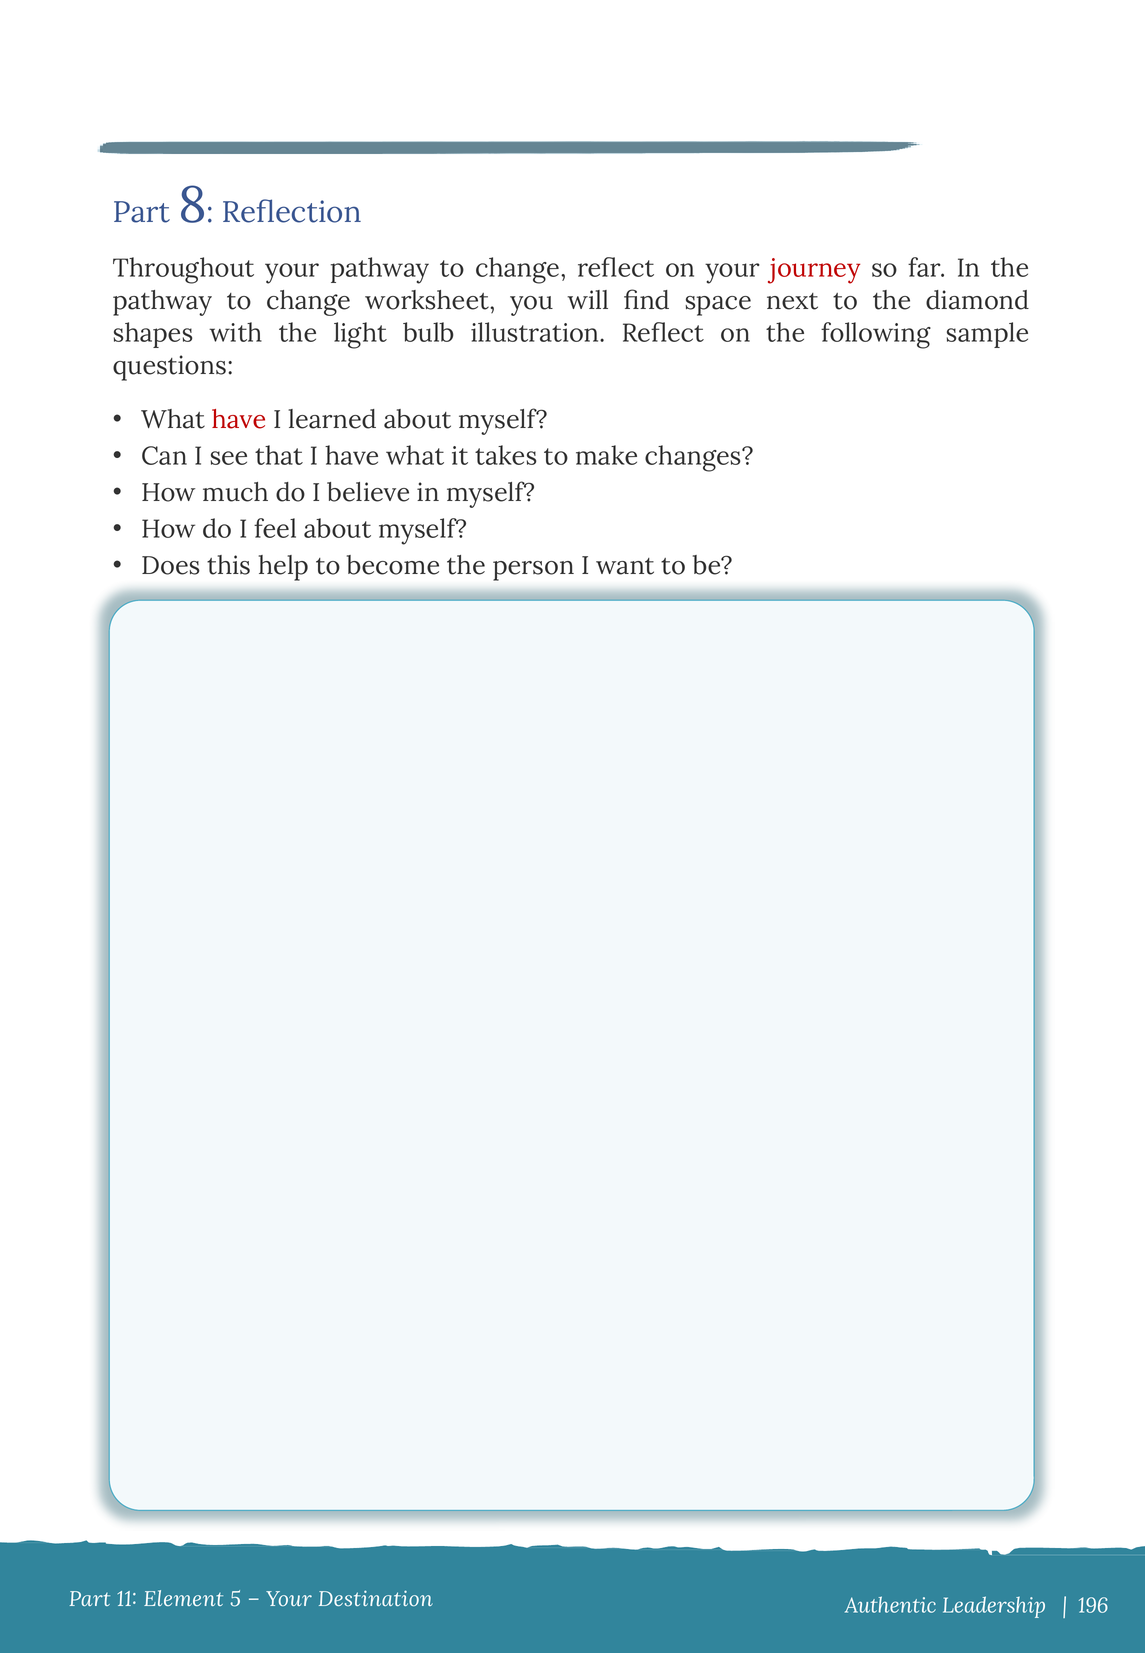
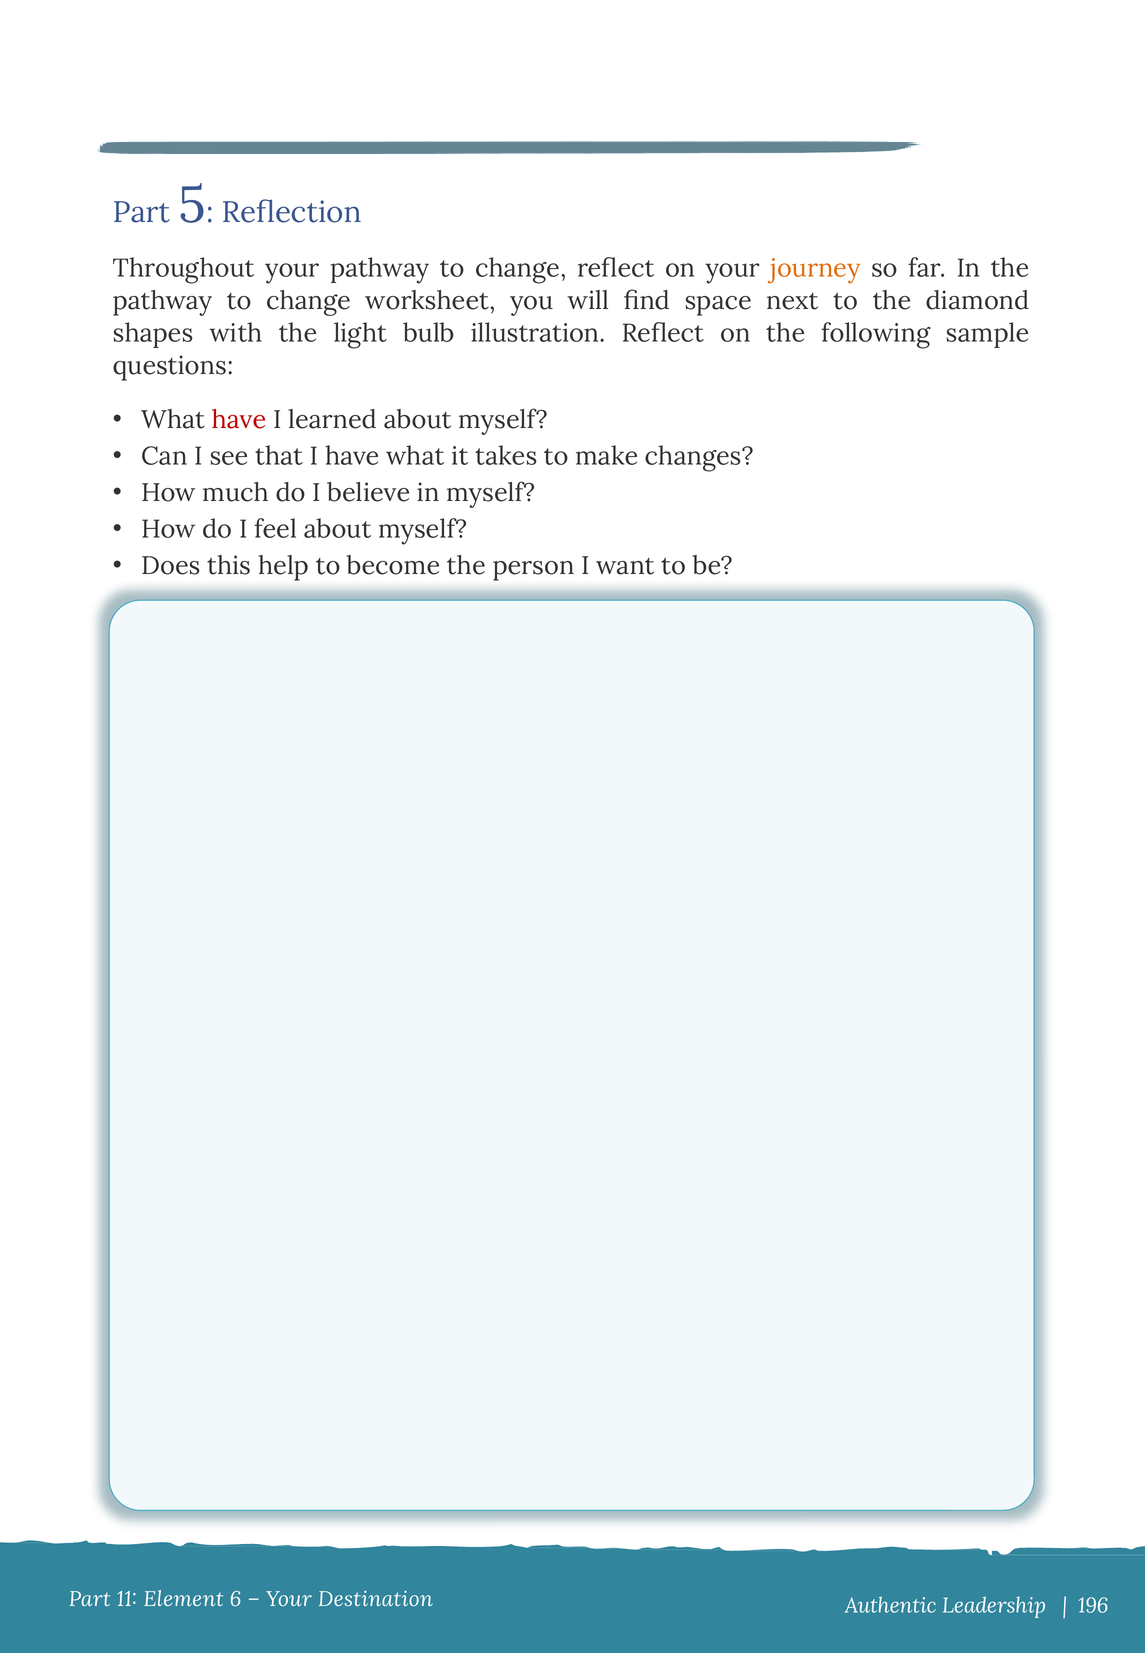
8: 8 -> 5
journey colour: red -> orange
5: 5 -> 6
